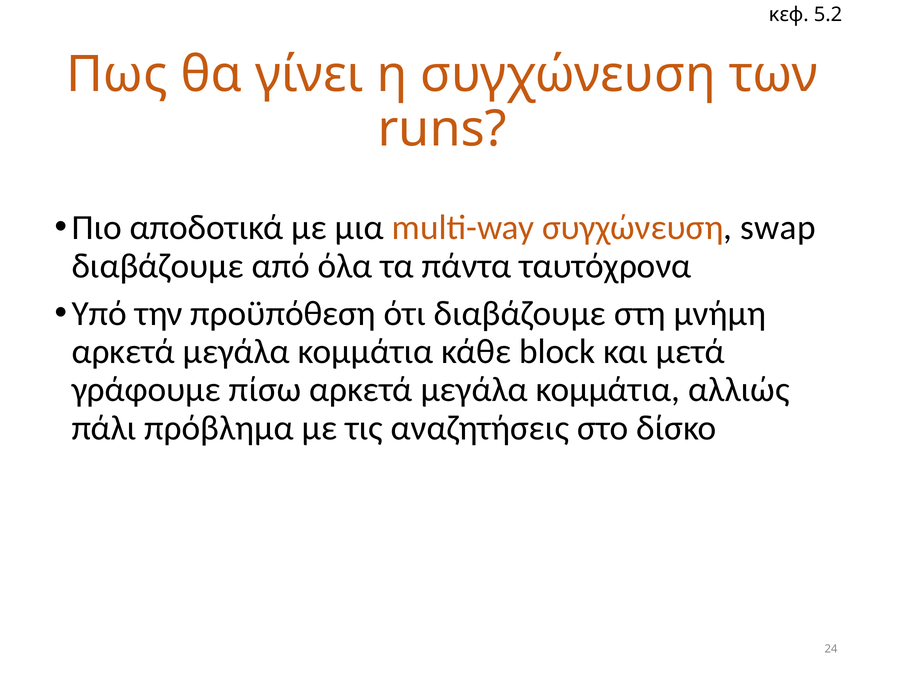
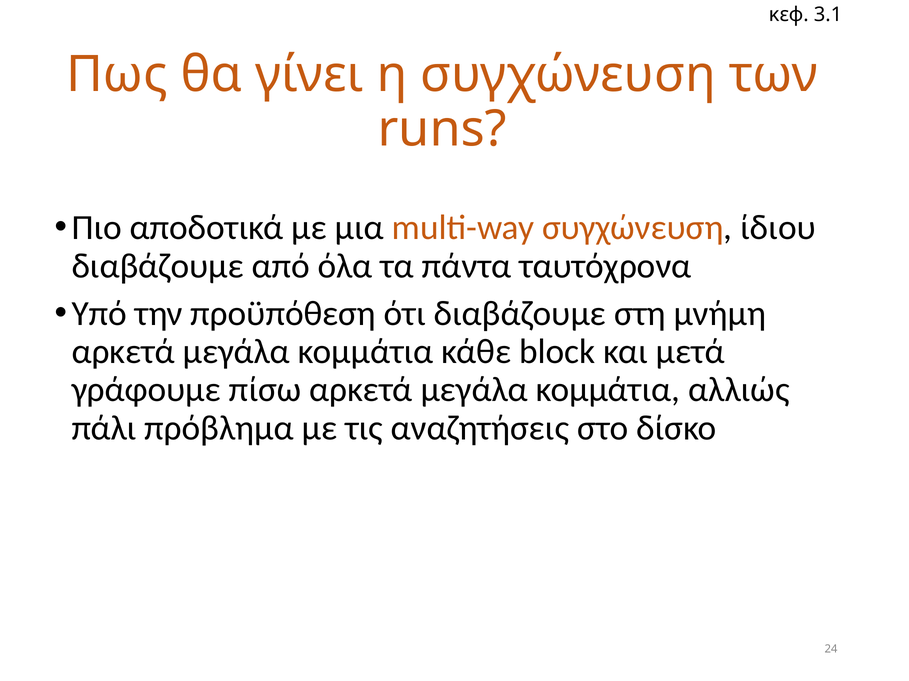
5.2: 5.2 -> 3.1
swap: swap -> ίδιου
